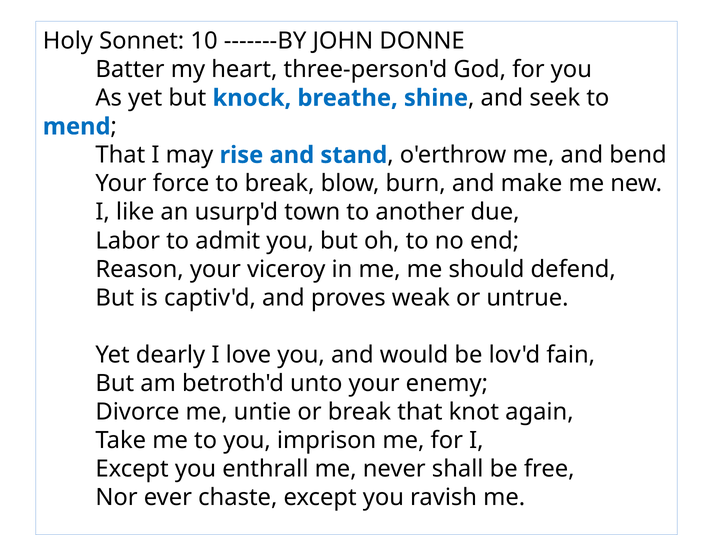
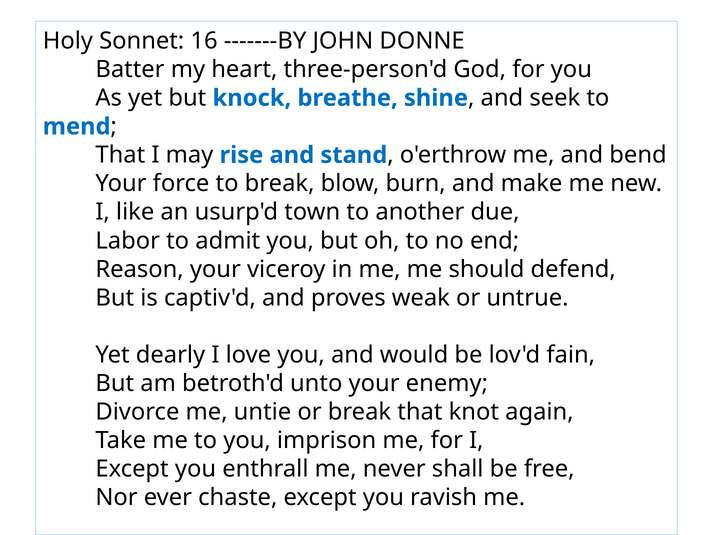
10: 10 -> 16
